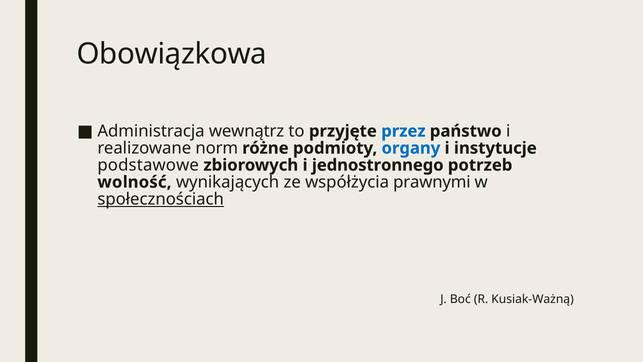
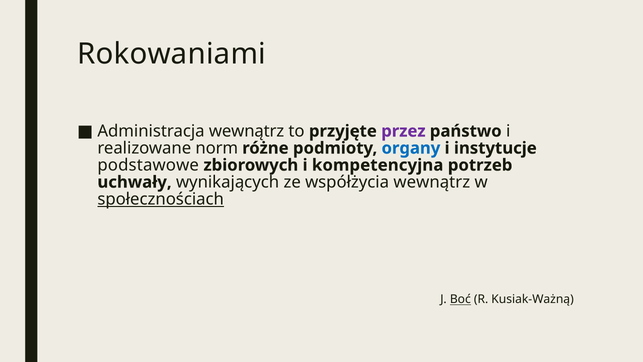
Obowiązkowa: Obowiązkowa -> Rokowaniami
przez colour: blue -> purple
jednostronnego: jednostronnego -> kompetencyjna
wolność: wolność -> uchwały
współżycia prawnymi: prawnymi -> wewnątrz
Boć underline: none -> present
